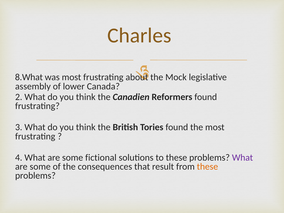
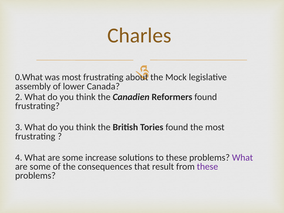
8.What: 8.What -> 0.What
fictional: fictional -> increase
these at (207, 167) colour: orange -> purple
